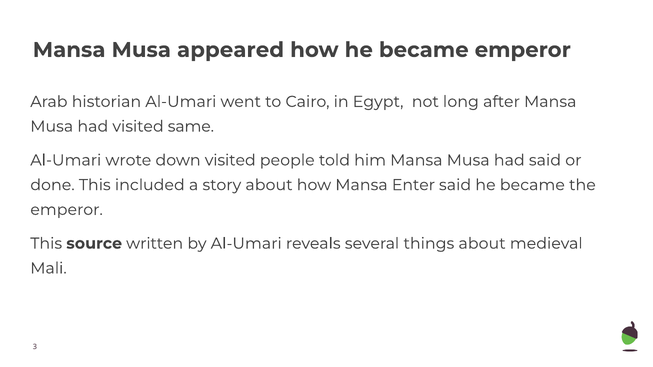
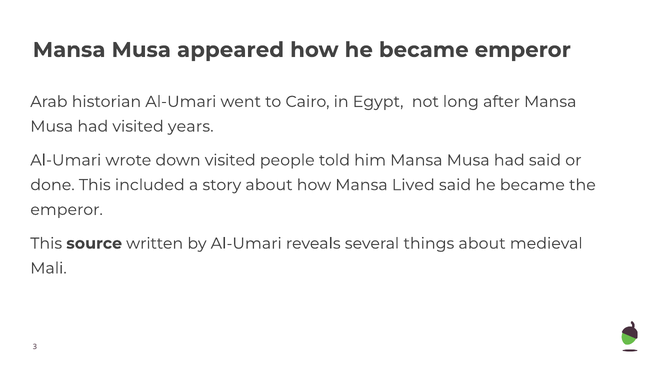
same: same -> years
Enter: Enter -> Lived
